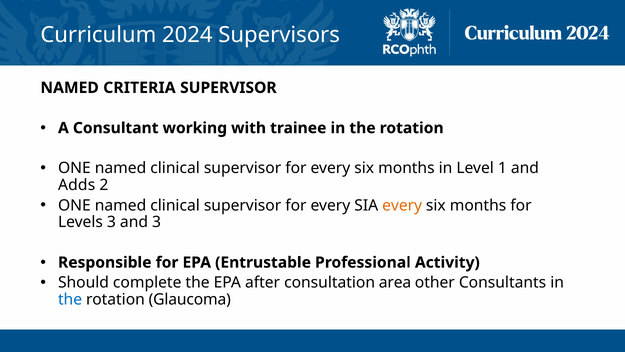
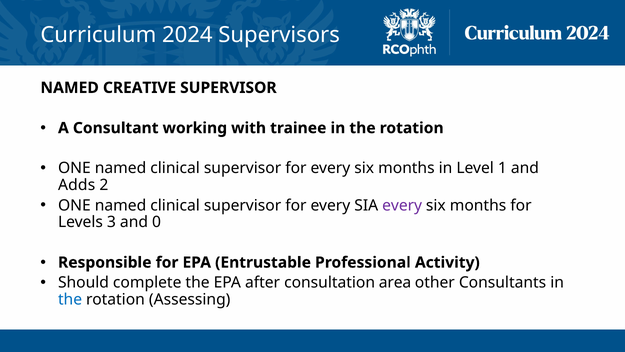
CRITERIA: CRITERIA -> CREATIVE
every at (402, 205) colour: orange -> purple
and 3: 3 -> 0
Glaucoma: Glaucoma -> Assessing
